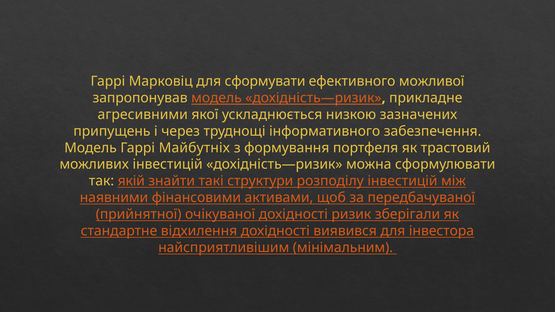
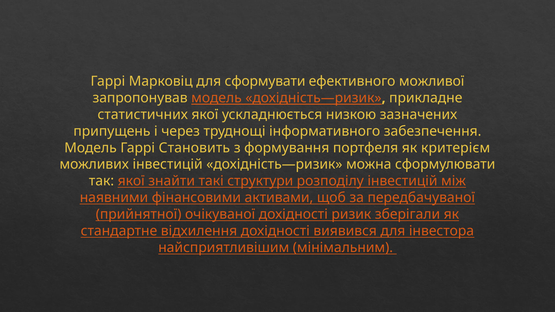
агресивними: агресивними -> статистичних
Майбутніх: Майбутніх -> Становить
трастовий: трастовий -> критерієм
так якій: якій -> якої
